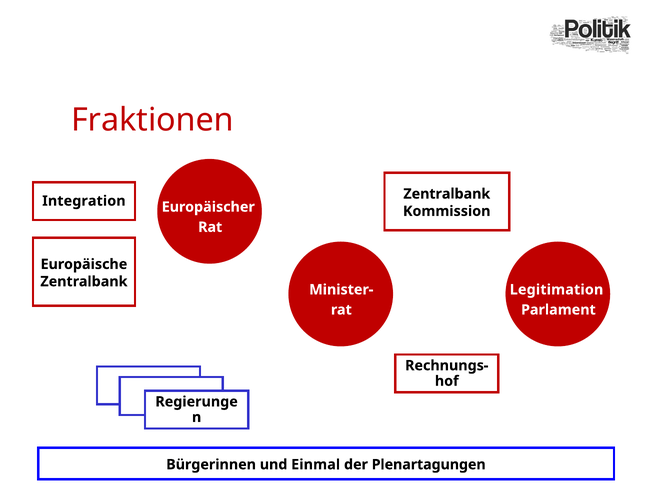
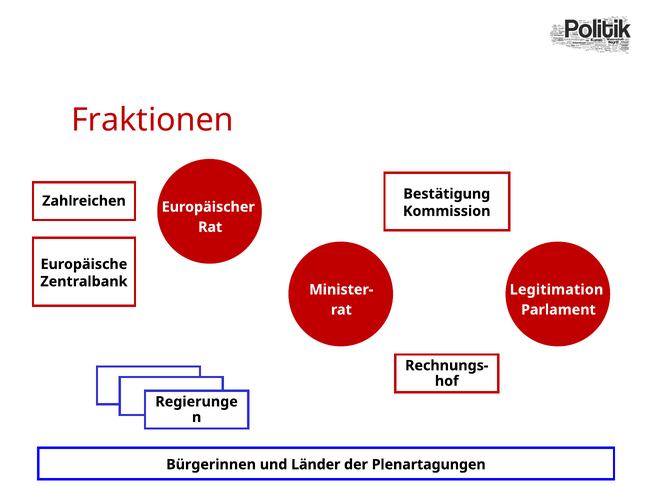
Zentralbank at (447, 194): Zentralbank -> Bestätigung
Integration: Integration -> Zahlreichen
Einmal: Einmal -> Länder
